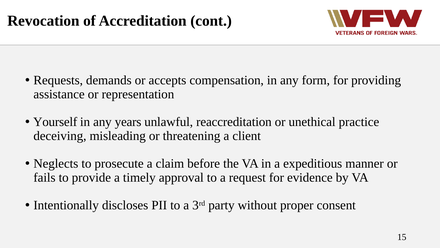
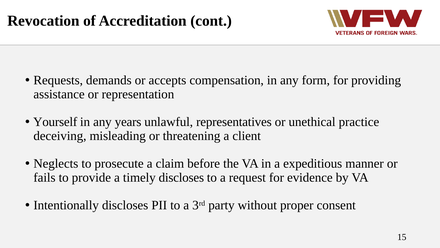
reaccreditation: reaccreditation -> representatives
timely approval: approval -> discloses
